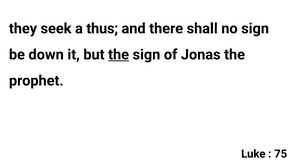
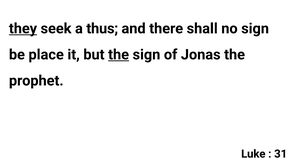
they underline: none -> present
down: down -> place
75: 75 -> 31
